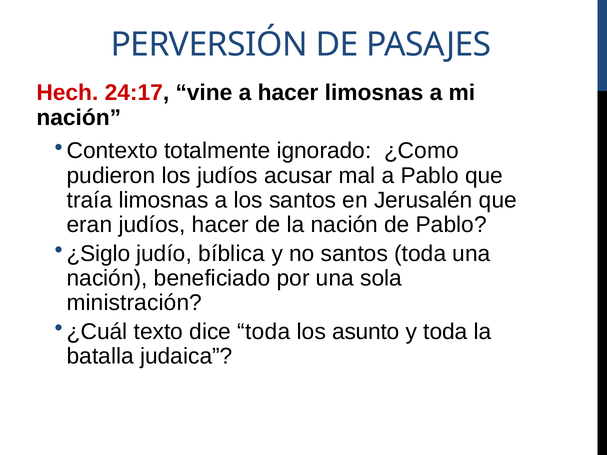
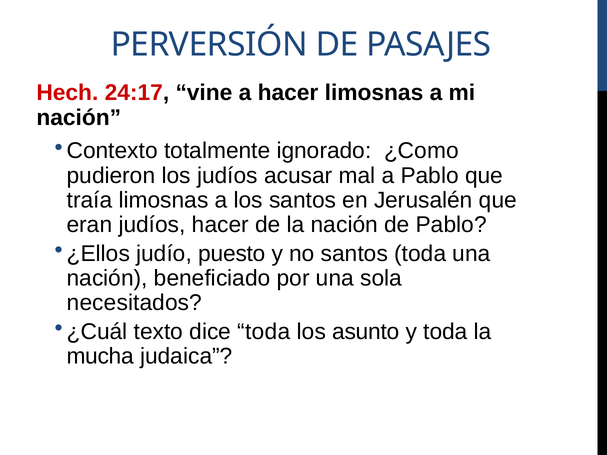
¿Siglo: ¿Siglo -> ¿Ellos
bíblica: bíblica -> puesto
ministración: ministración -> necesitados
batalla: batalla -> mucha
